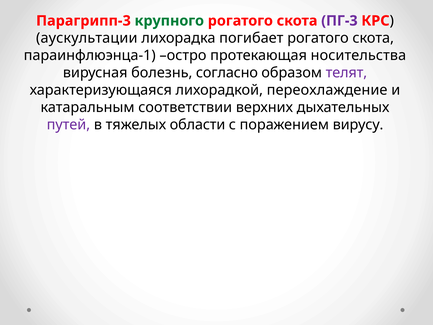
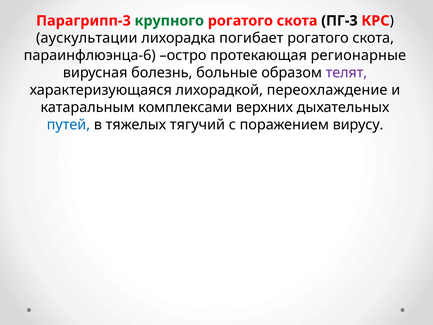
ПГ-3 colour: purple -> black
параинфлюэнца-1: параинфлюэнца-1 -> параинфлюэнца-6
носительства: носительства -> регионарные
согласно: согласно -> больные
соответствии: соответствии -> комплексами
путей colour: purple -> blue
области: области -> тягучий
